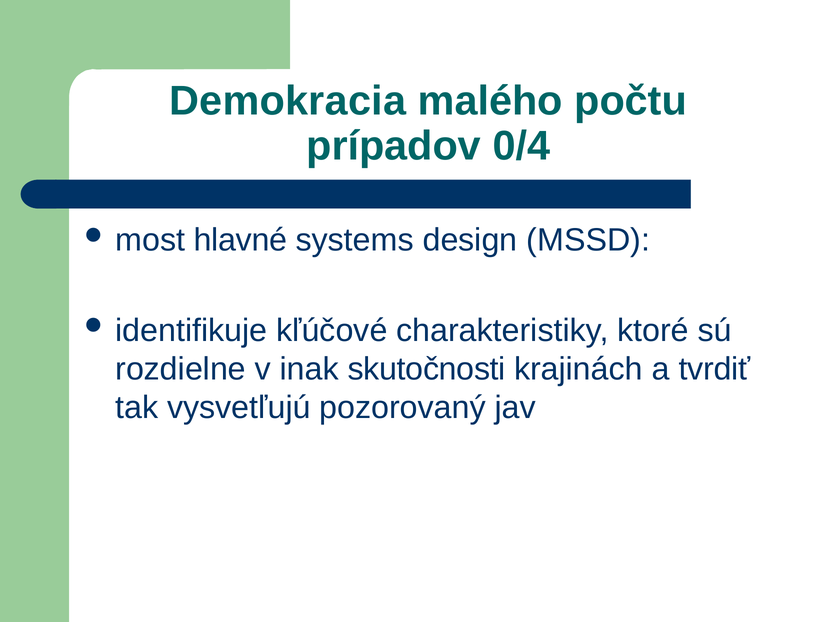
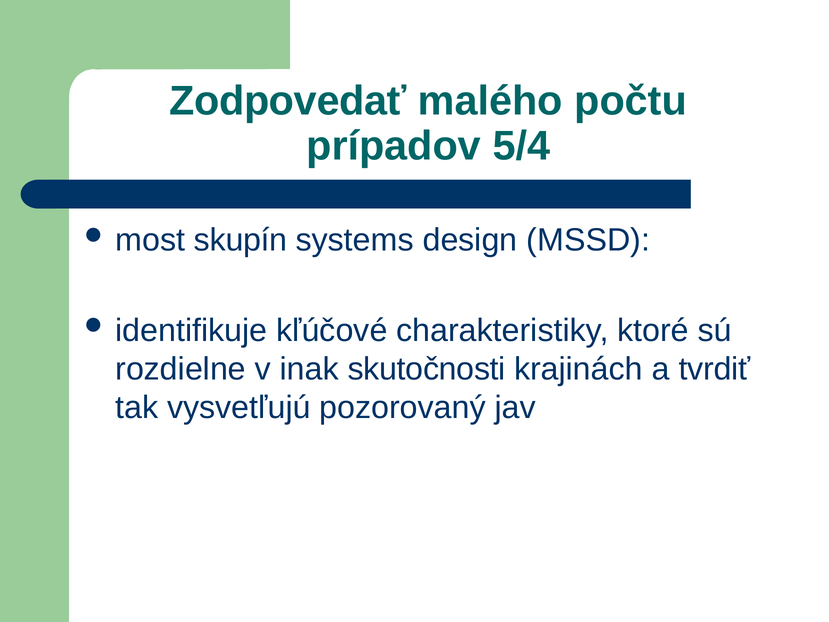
Demokracia: Demokracia -> Zodpovedať
0/4: 0/4 -> 5/4
hlavné: hlavné -> skupín
